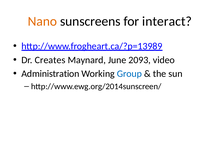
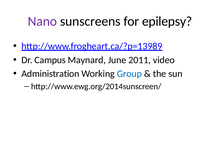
Nano colour: orange -> purple
interact: interact -> epilepsy
Creates: Creates -> Campus
2093: 2093 -> 2011
